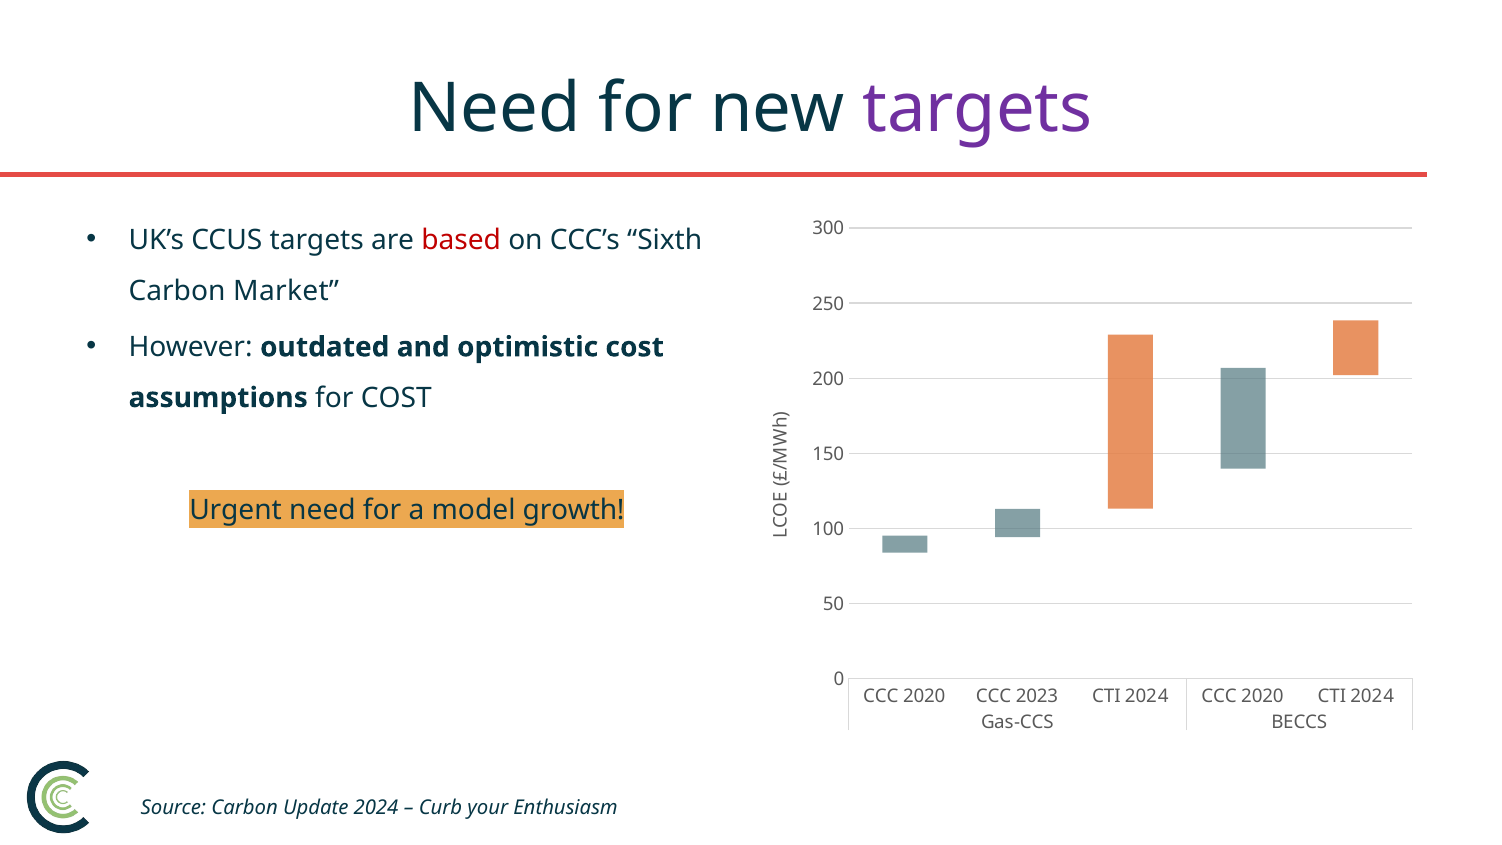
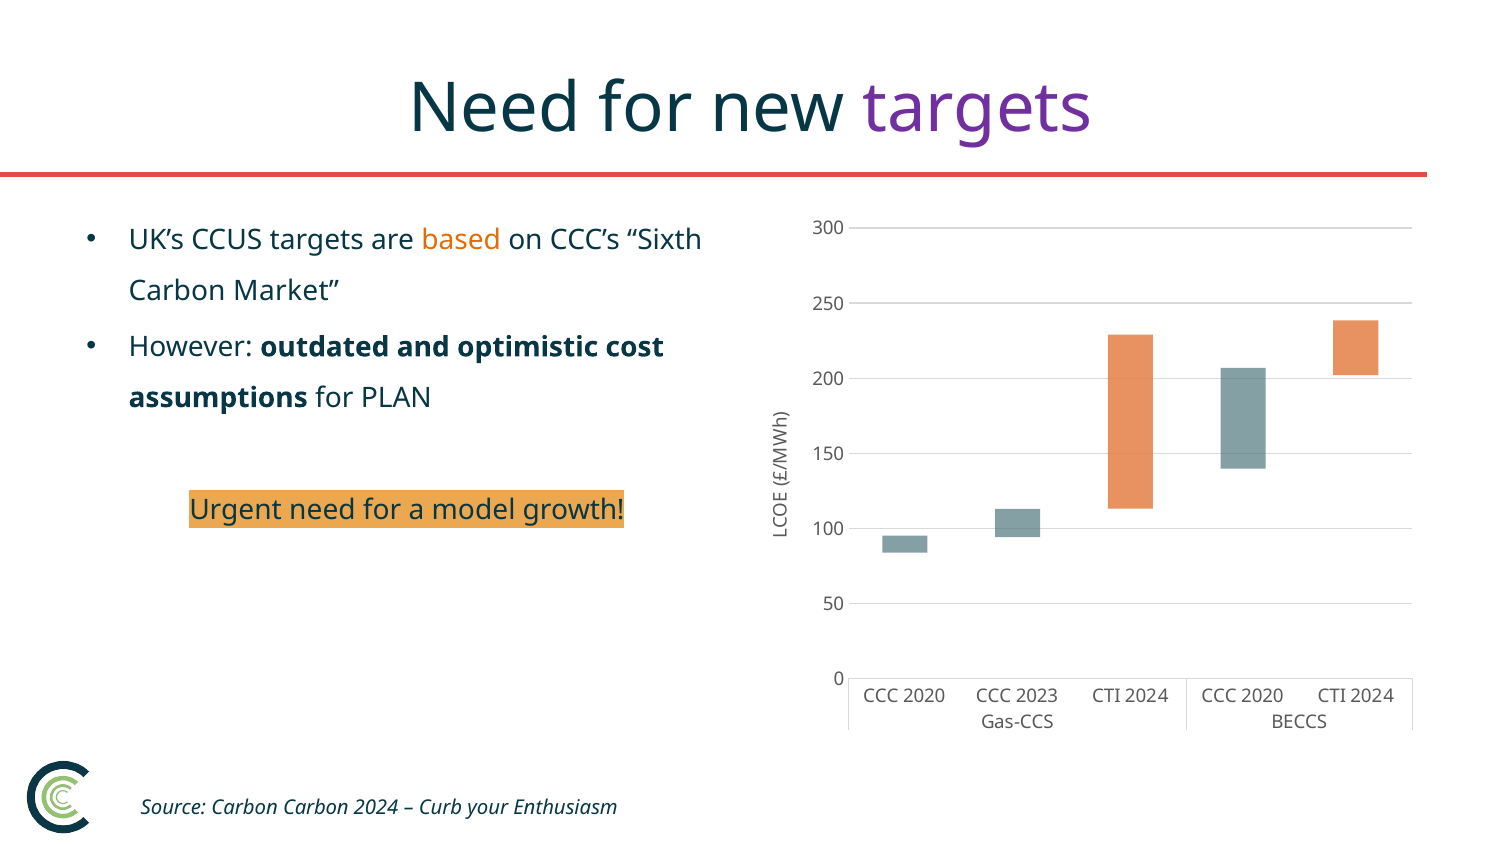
based colour: red -> orange
for COST: COST -> PLAN
Carbon Update: Update -> Carbon
